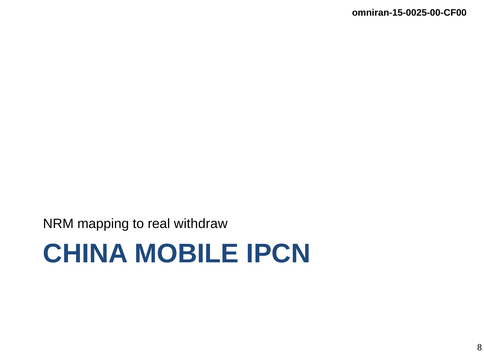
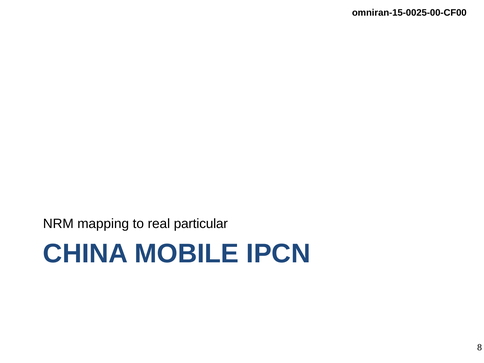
withdraw: withdraw -> particular
